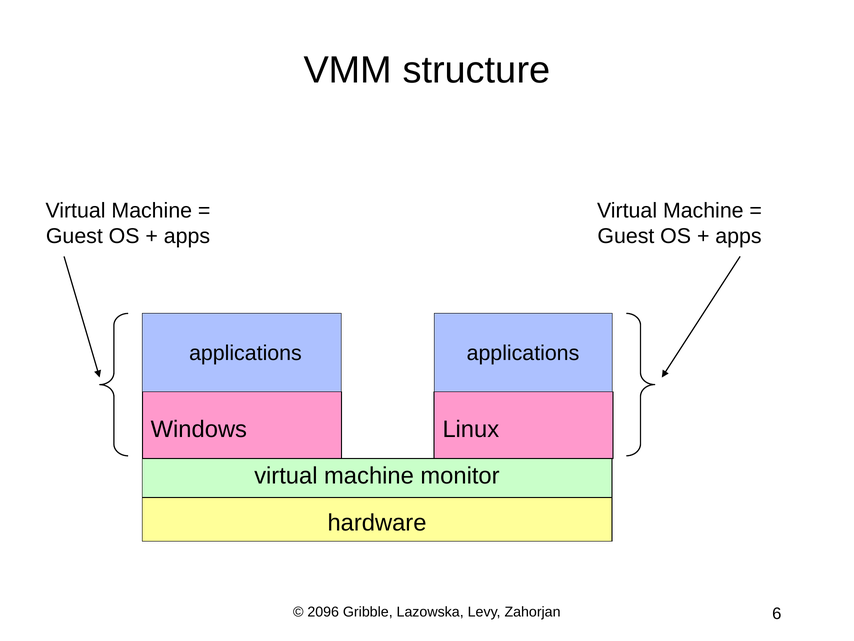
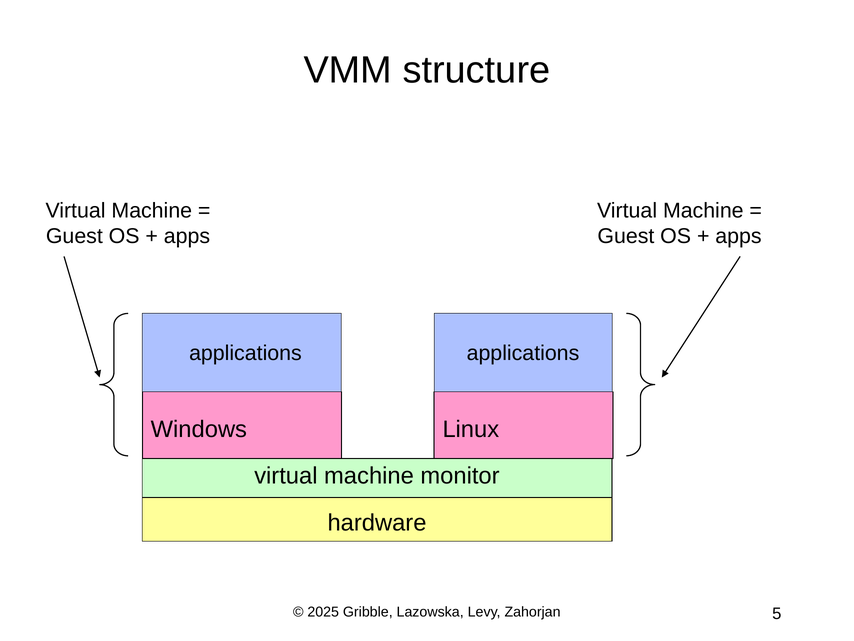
2096: 2096 -> 2025
6: 6 -> 5
